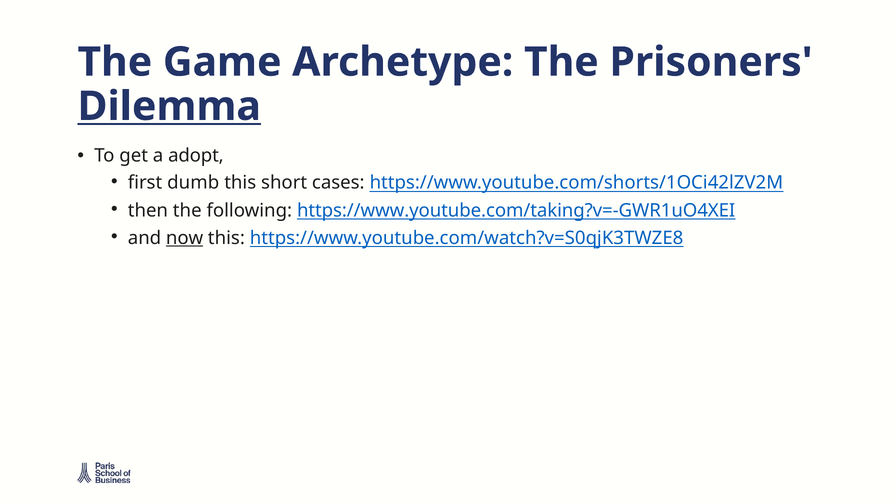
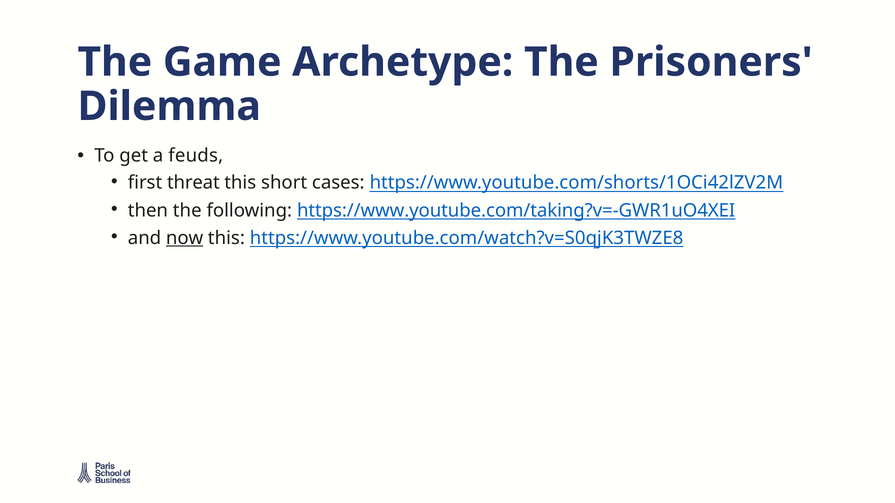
Dilemma underline: present -> none
adopt: adopt -> feuds
dumb: dumb -> threat
